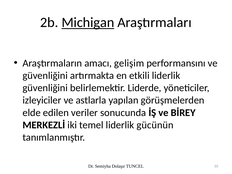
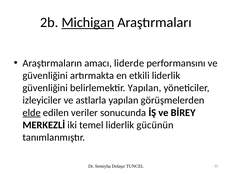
gelişim: gelişim -> liderde
belirlemektir Liderde: Liderde -> Yapılan
elde underline: none -> present
